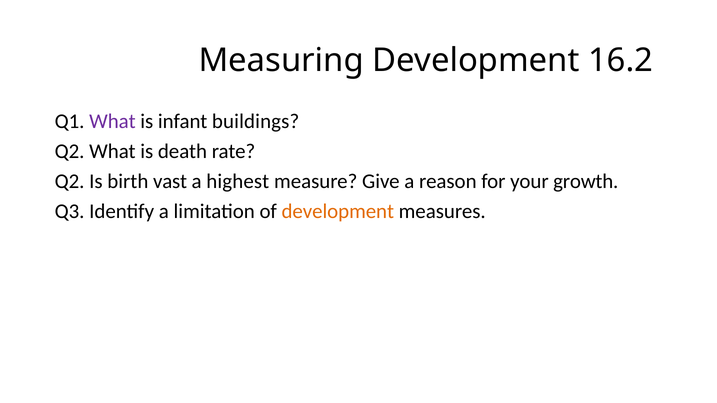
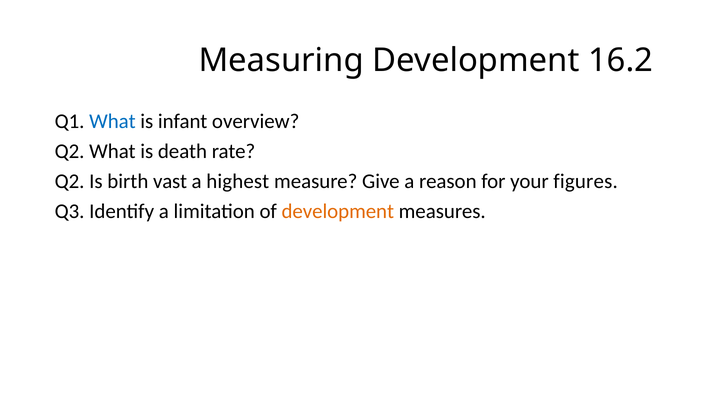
What at (112, 121) colour: purple -> blue
buildings: buildings -> overview
growth: growth -> figures
